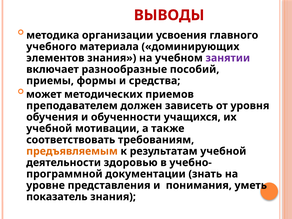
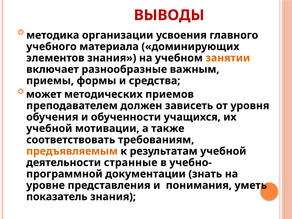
занятии colour: purple -> orange
пособий: пособий -> важным
здоровью: здоровью -> странные
